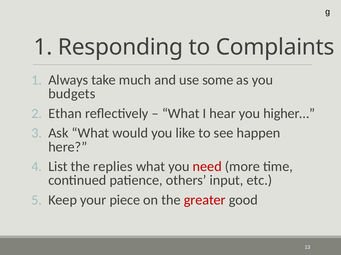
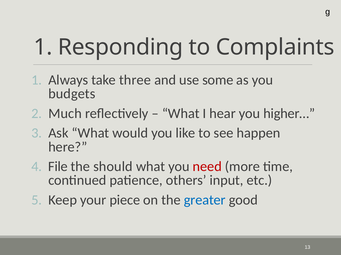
much: much -> three
Ethan: Ethan -> Much
List: List -> File
replies: replies -> should
greater colour: red -> blue
